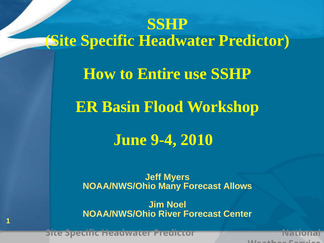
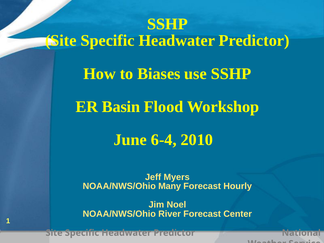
Entire: Entire -> Biases
9-4: 9-4 -> 6-4
Allows: Allows -> Hourly
